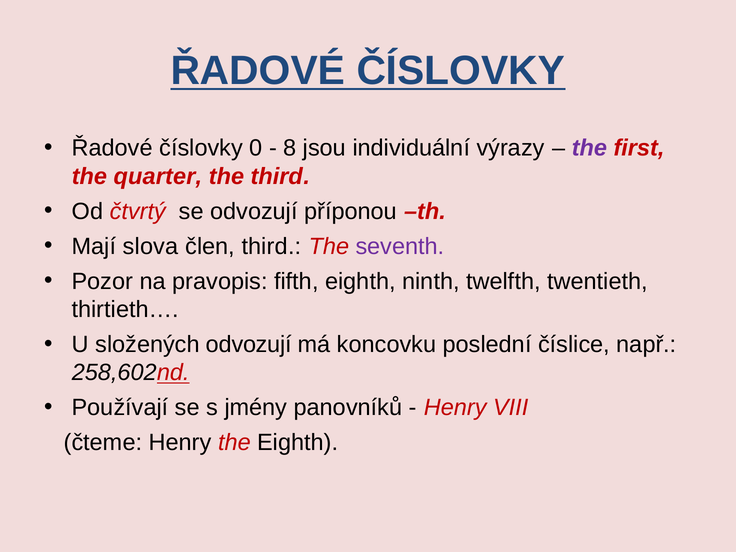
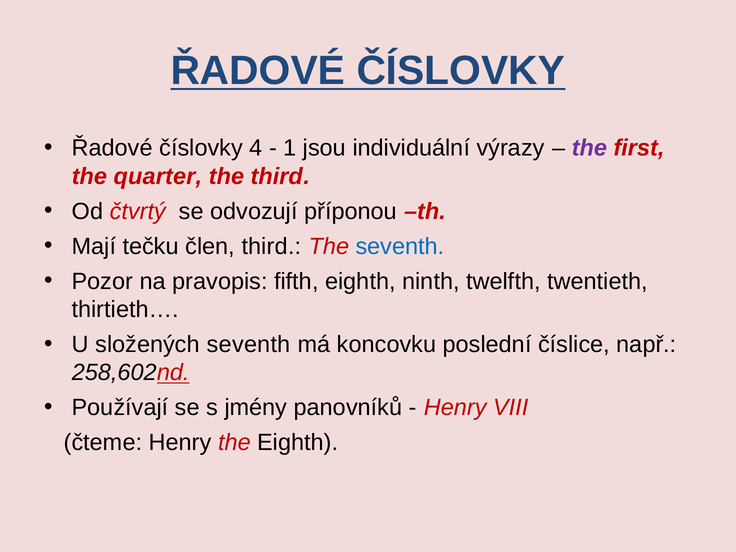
0: 0 -> 4
8: 8 -> 1
slova: slova -> tečku
seventh at (400, 246) colour: purple -> blue
složených odvozují: odvozují -> seventh
